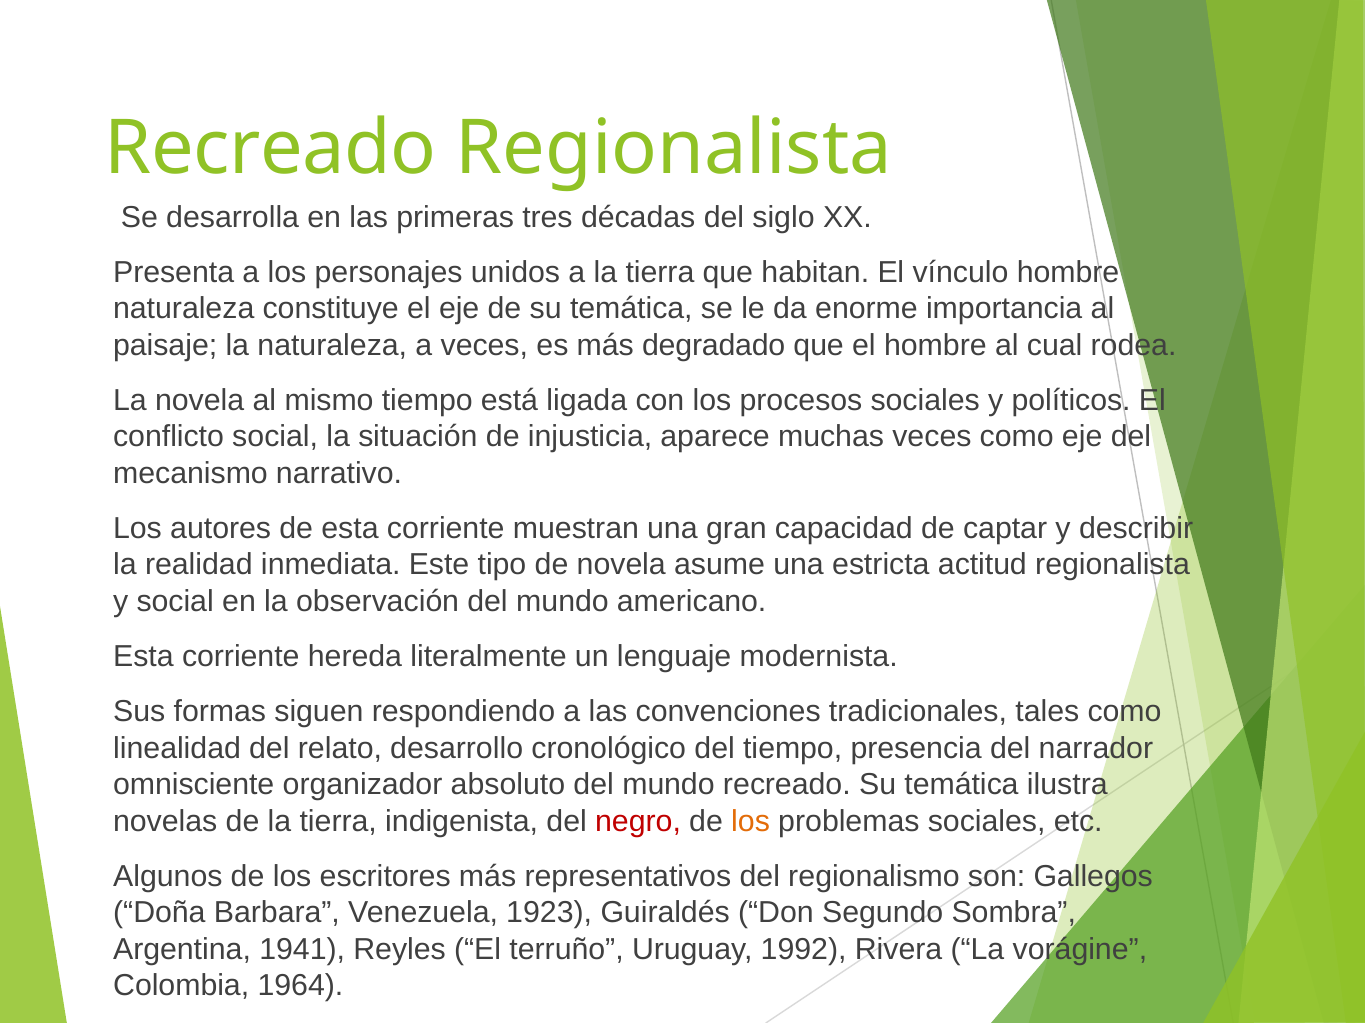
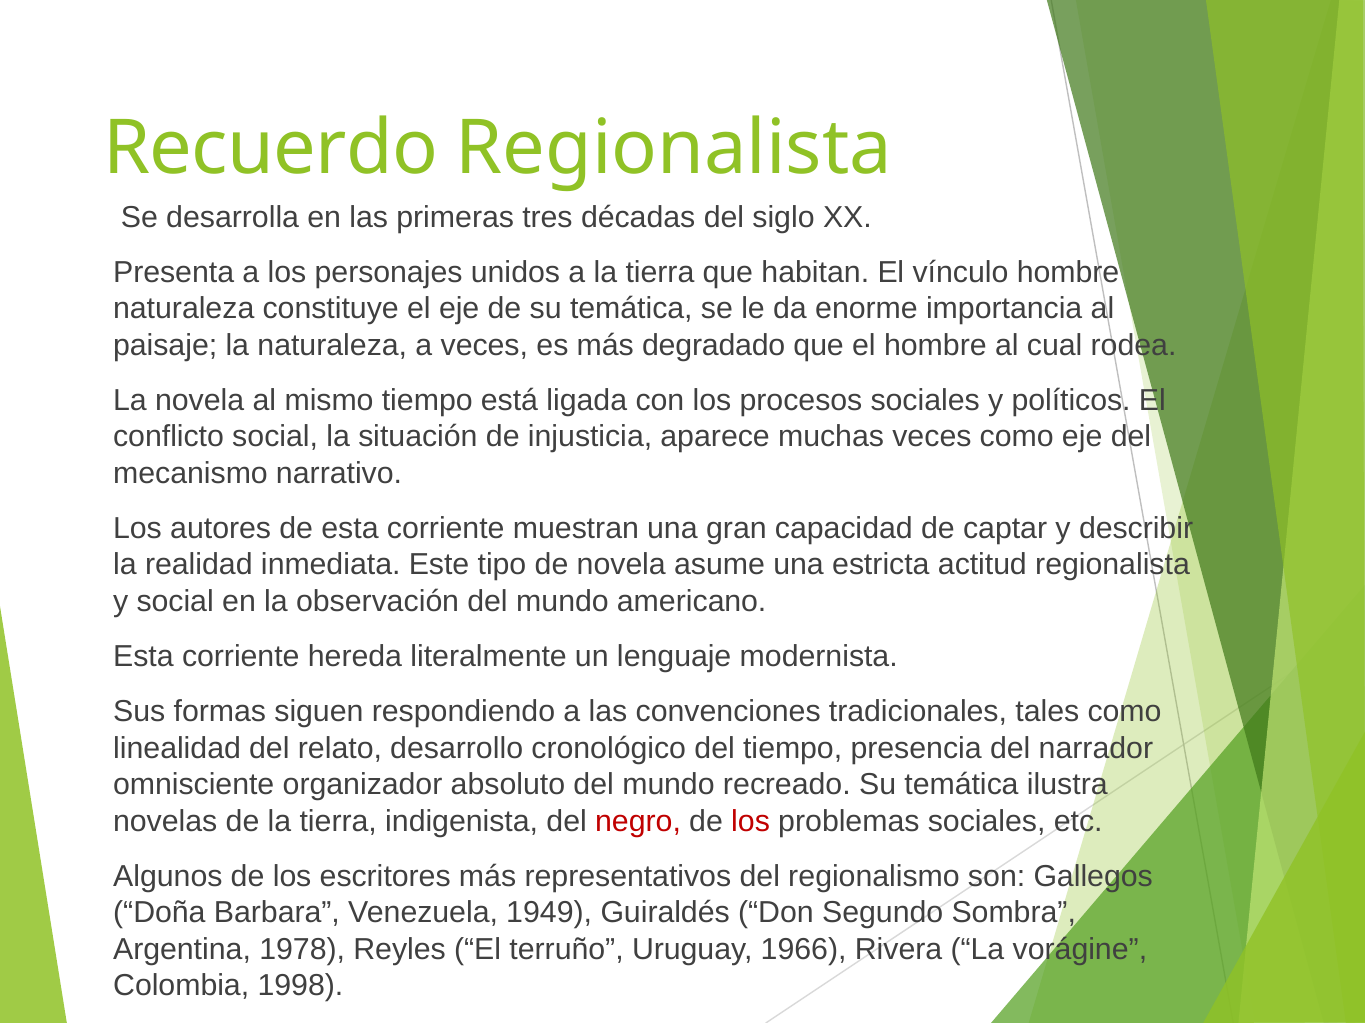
Recreado at (271, 149): Recreado -> Recuerdo
los at (751, 822) colour: orange -> red
1923: 1923 -> 1949
1941: 1941 -> 1978
1992: 1992 -> 1966
1964: 1964 -> 1998
